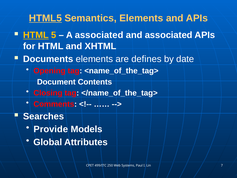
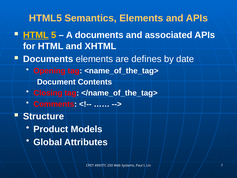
HTML5 underline: present -> none
A associated: associated -> documents
Searches: Searches -> Structure
Provide: Provide -> Product
